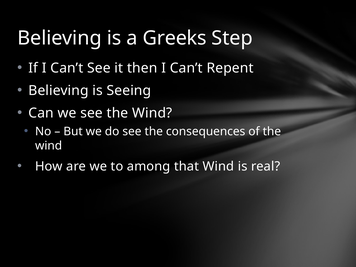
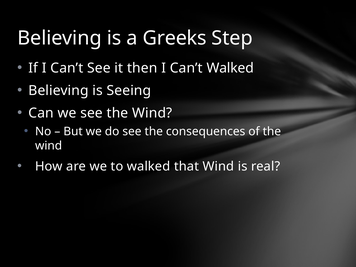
Can’t Repent: Repent -> Walked
to among: among -> walked
